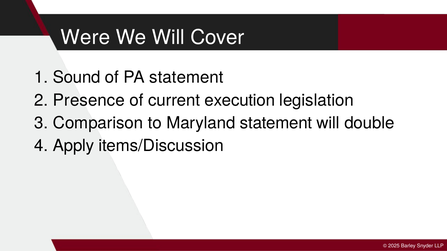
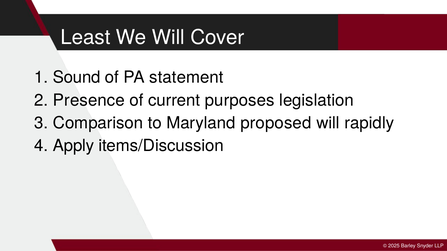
Were: Were -> Least
execution: execution -> purposes
Maryland statement: statement -> proposed
double: double -> rapidly
